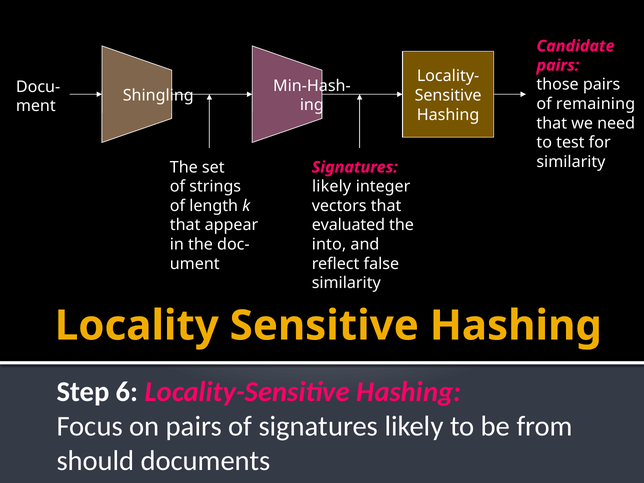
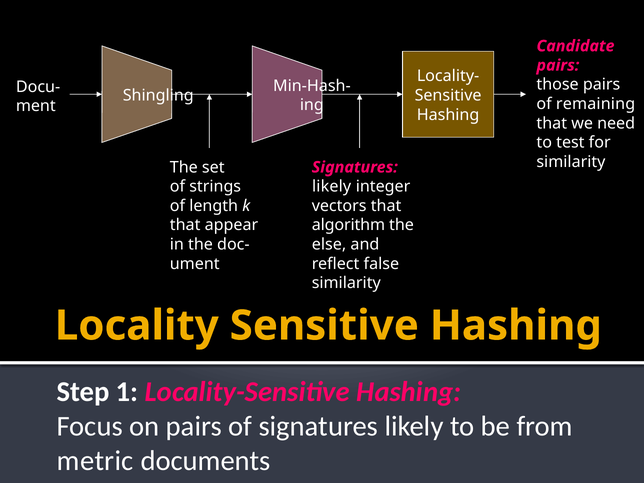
evaluated: evaluated -> algorithm
into: into -> else
6: 6 -> 1
should: should -> metric
